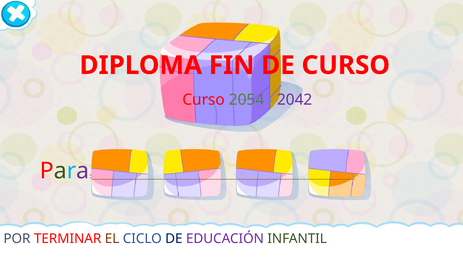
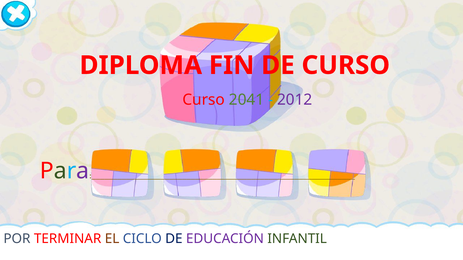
2054: 2054 -> 2041
2042: 2042 -> 2012
